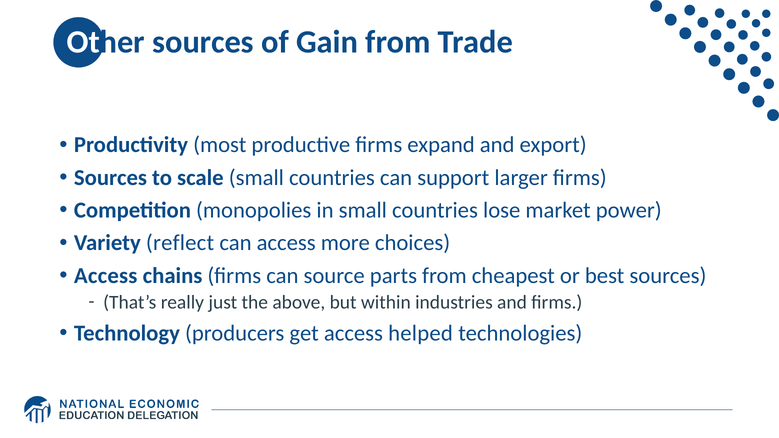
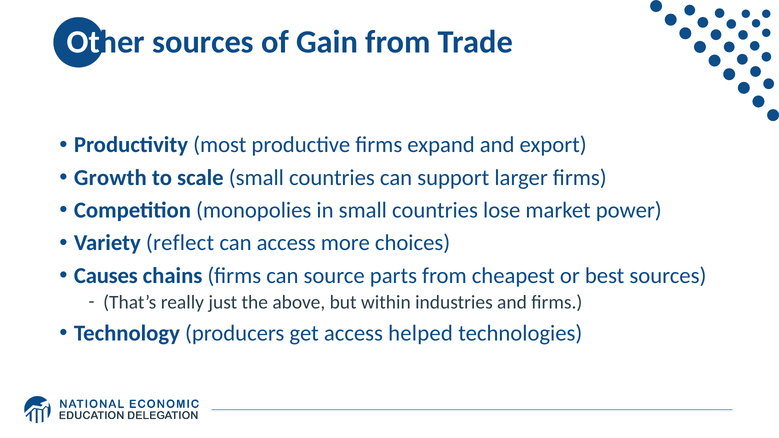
Sources at (111, 178): Sources -> Growth
Access at (106, 276): Access -> Causes
